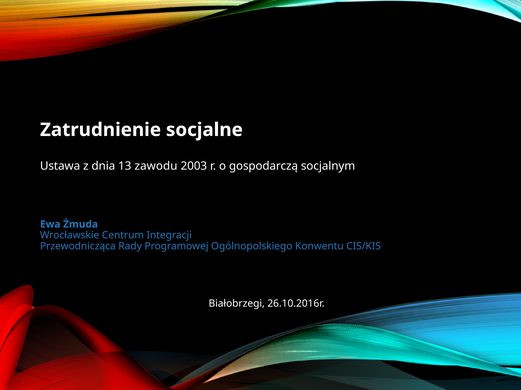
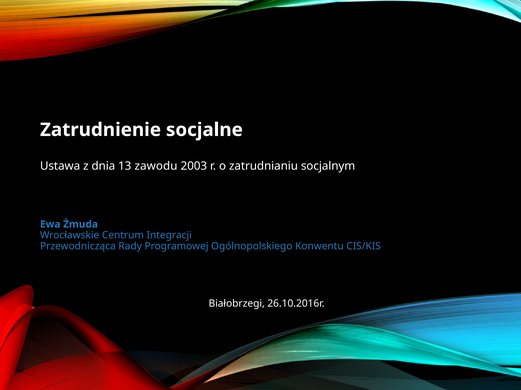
gospodarczą: gospodarczą -> zatrudnianiu
